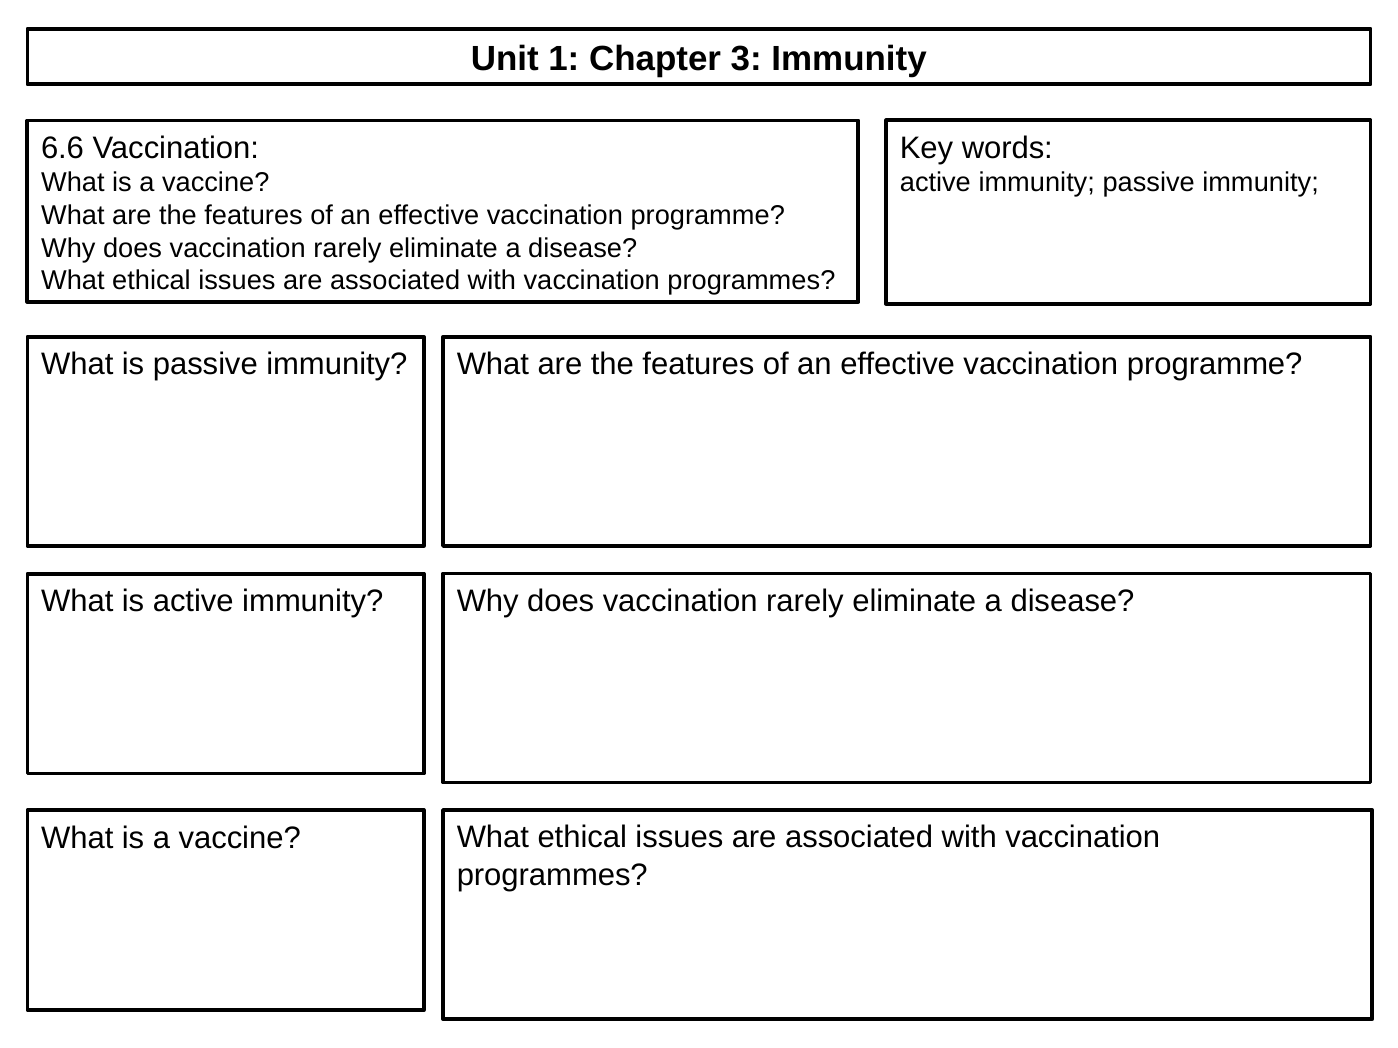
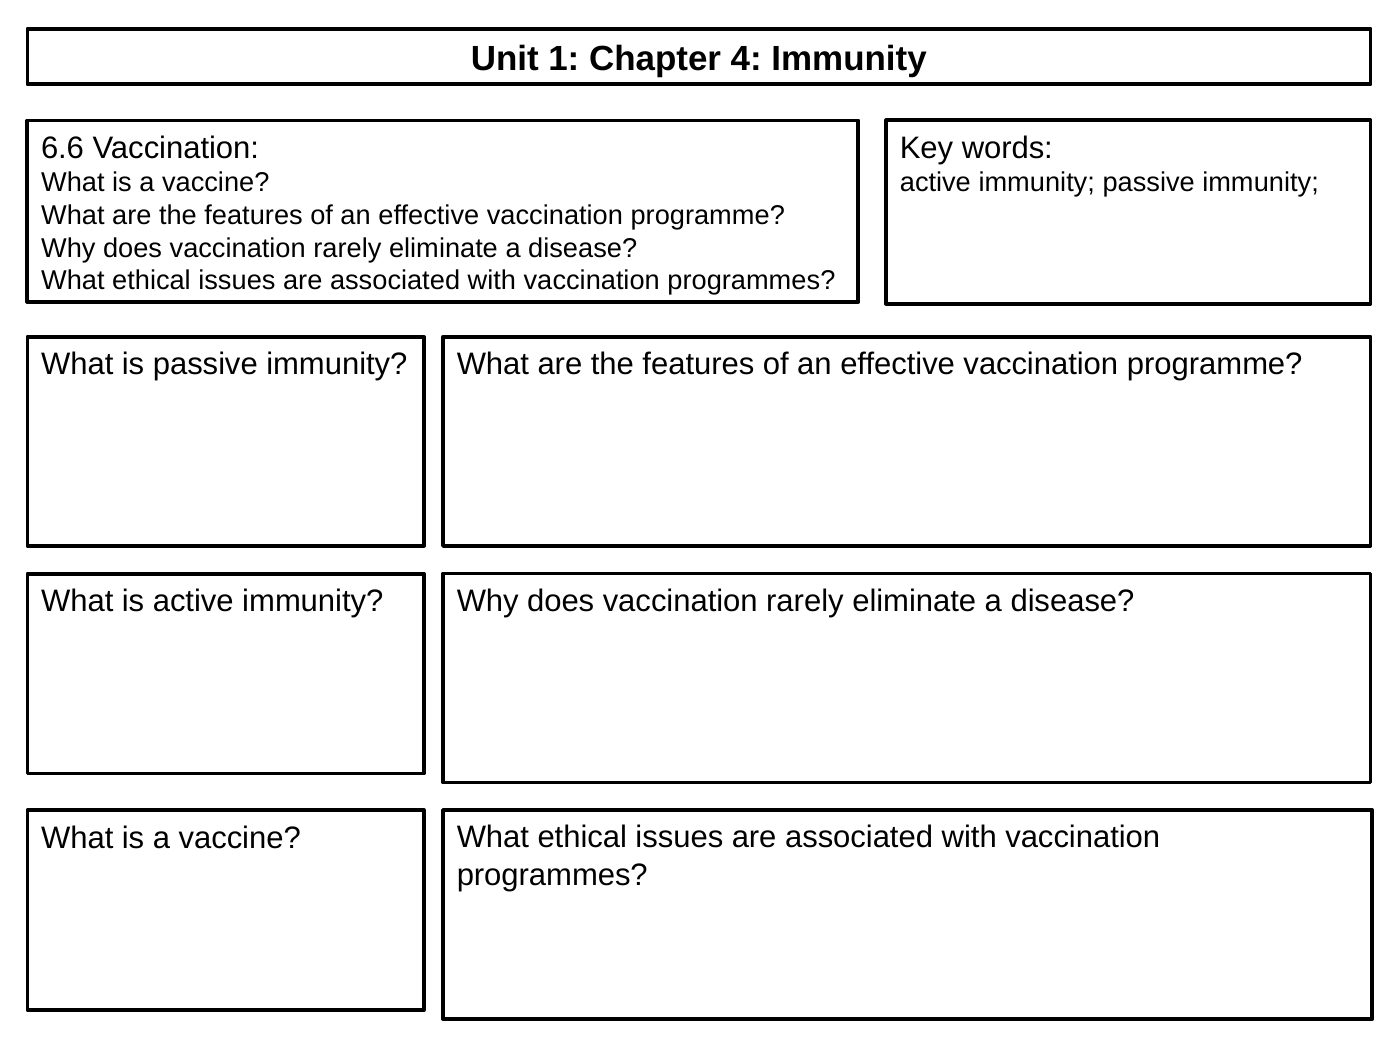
3: 3 -> 4
